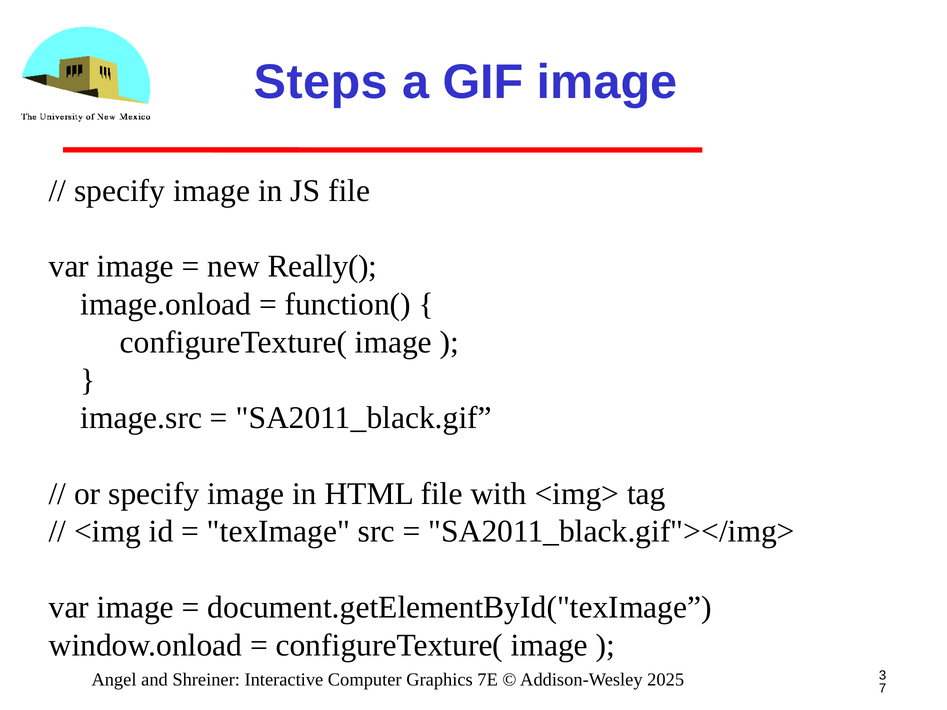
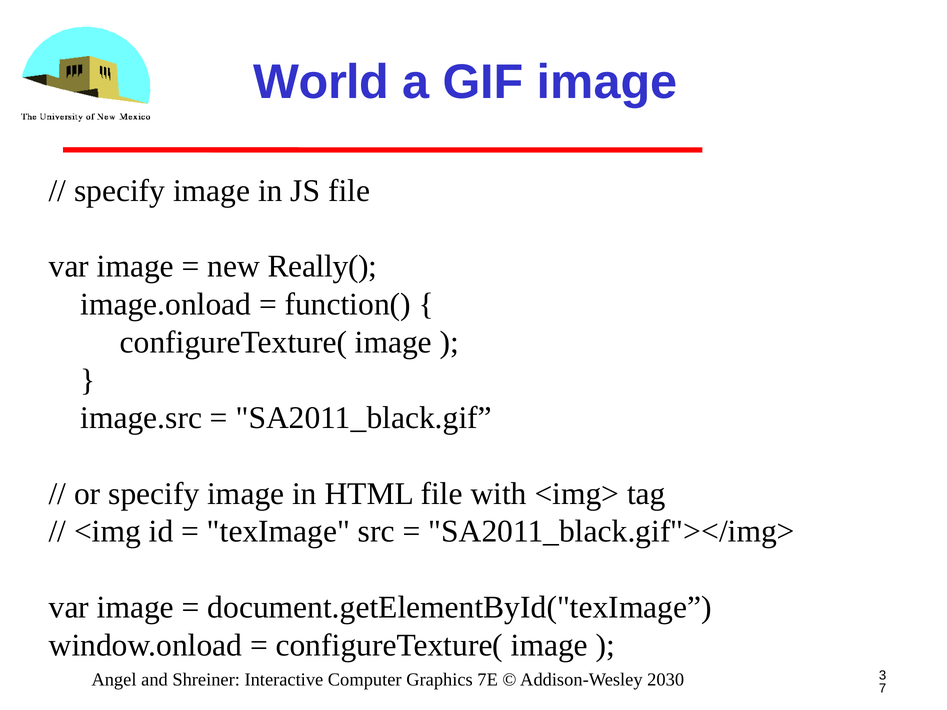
Steps: Steps -> World
2025: 2025 -> 2030
